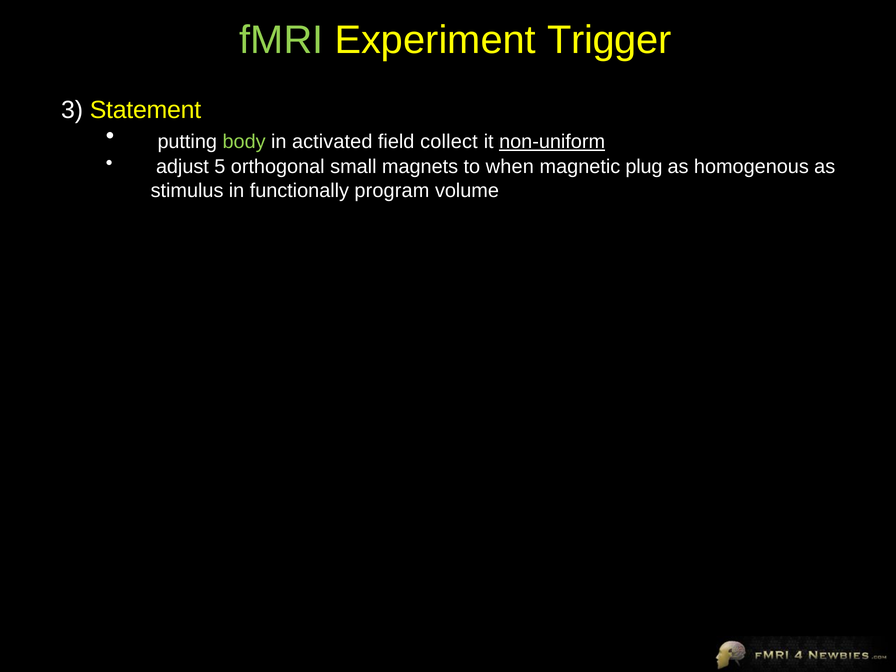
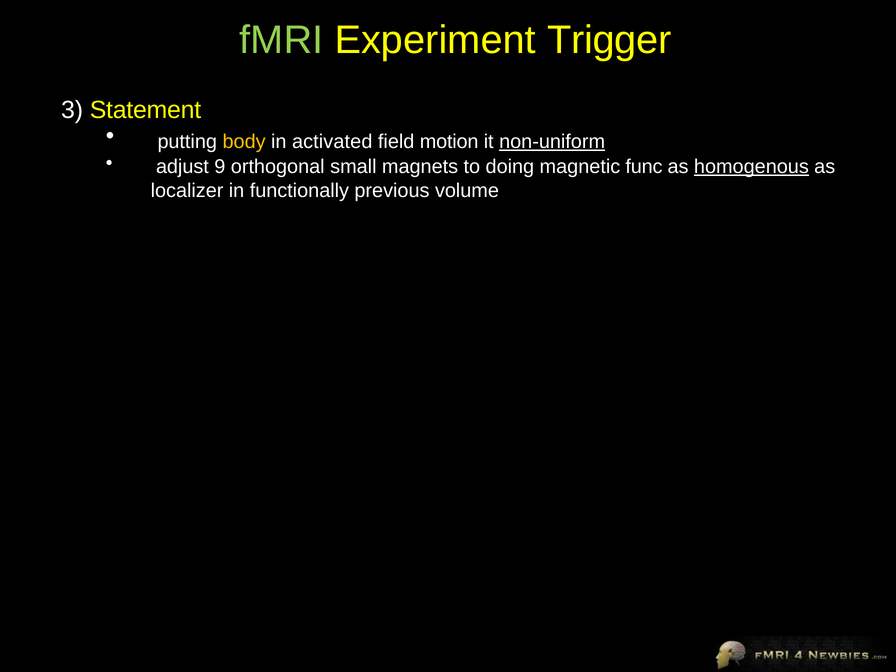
body colour: light green -> yellow
collect: collect -> motion
5: 5 -> 9
when: when -> doing
plug: plug -> func
homogenous underline: none -> present
stimulus: stimulus -> localizer
program: program -> previous
